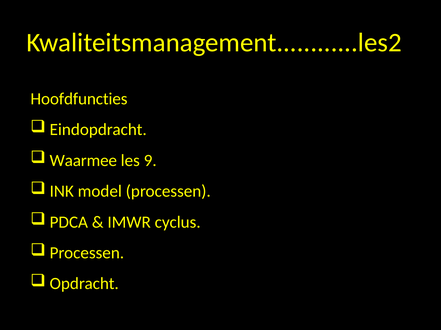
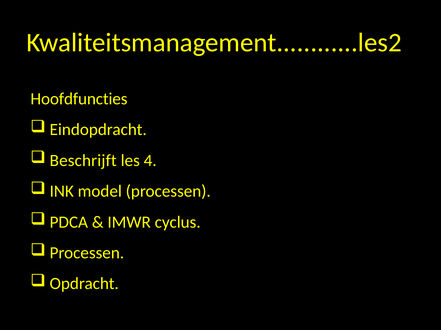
Waarmee: Waarmee -> Beschrijft
9: 9 -> 4
